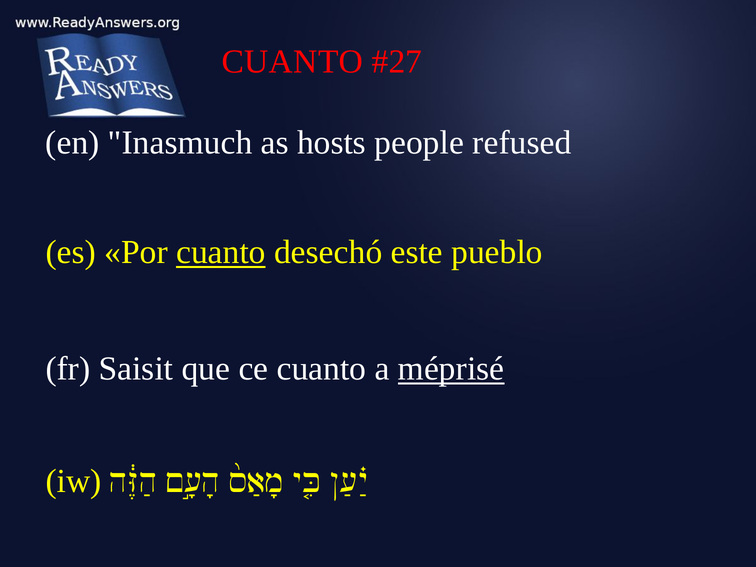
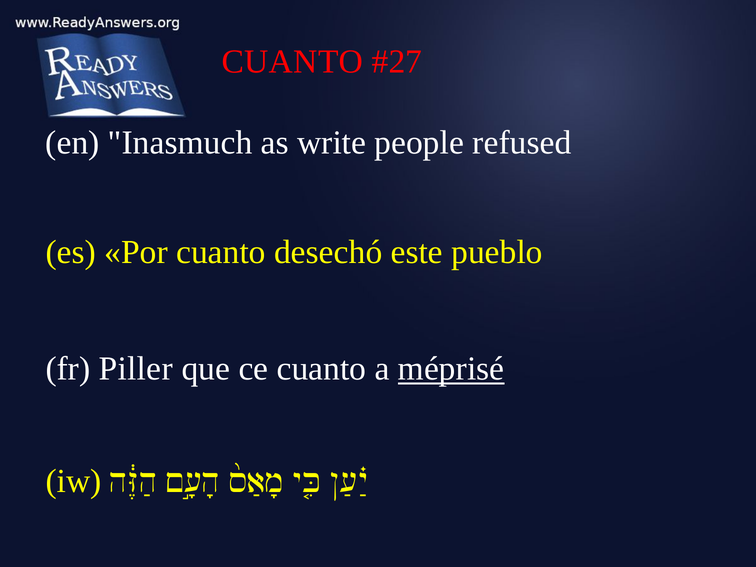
hosts: hosts -> write
cuanto at (221, 252) underline: present -> none
Saisit: Saisit -> Piller
